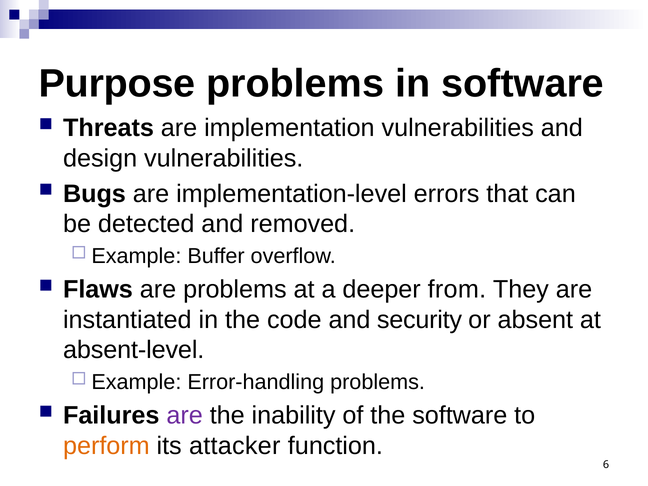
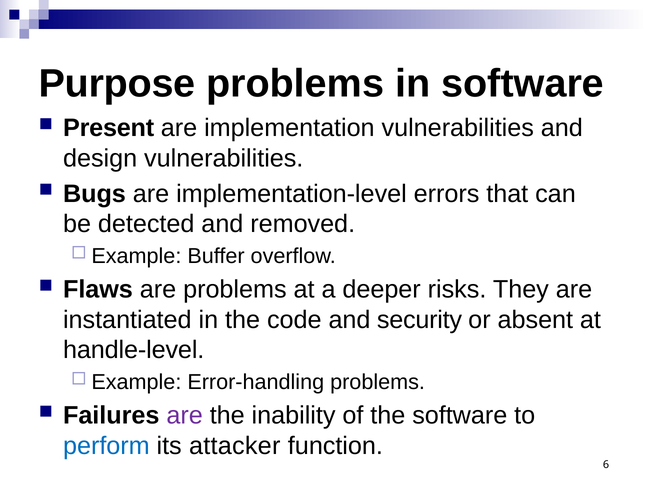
Threats: Threats -> Present
from: from -> risks
absent-level: absent-level -> handle-level
perform colour: orange -> blue
